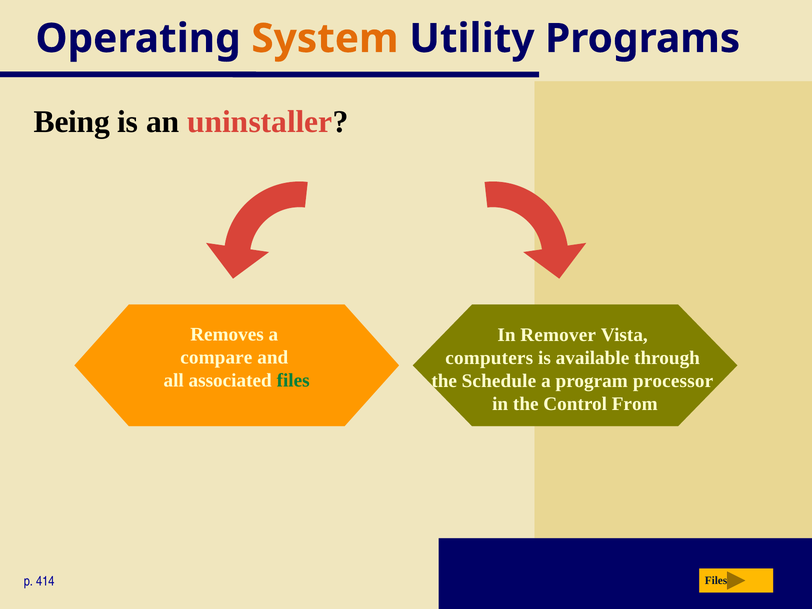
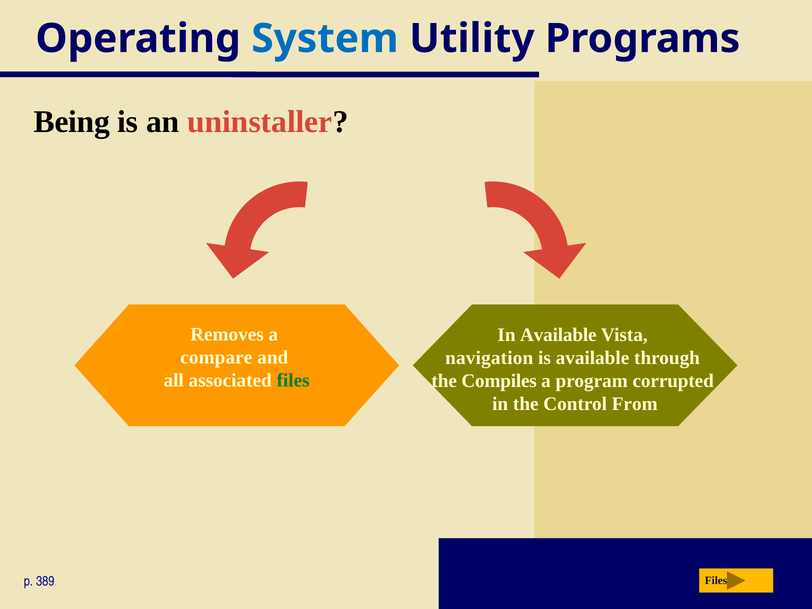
System colour: orange -> blue
In Remover: Remover -> Available
computers: computers -> navigation
Schedule: Schedule -> Compiles
processor: processor -> corrupted
414: 414 -> 389
